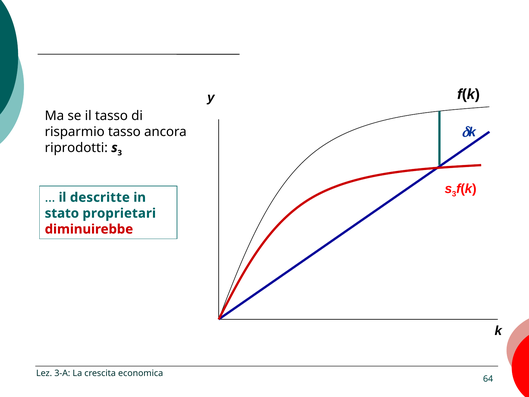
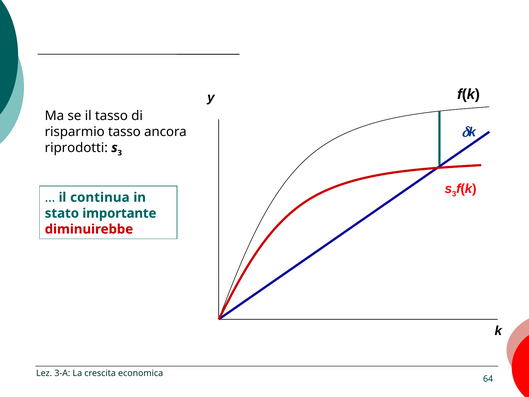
descritte: descritte -> continua
proprietari: proprietari -> importante
